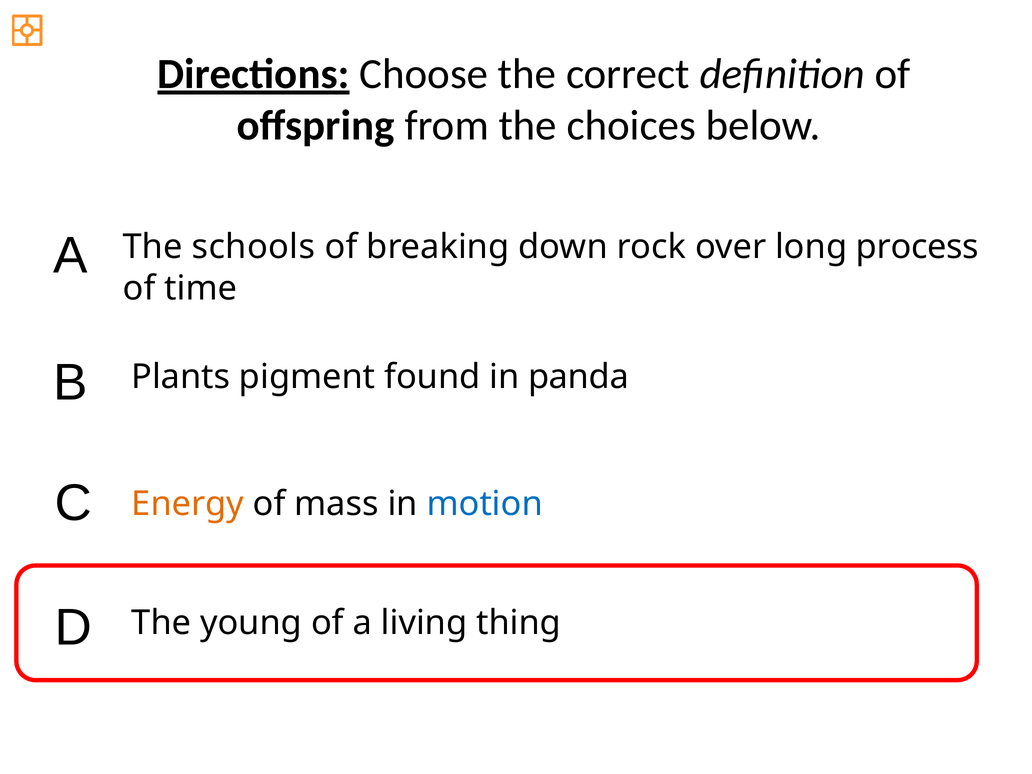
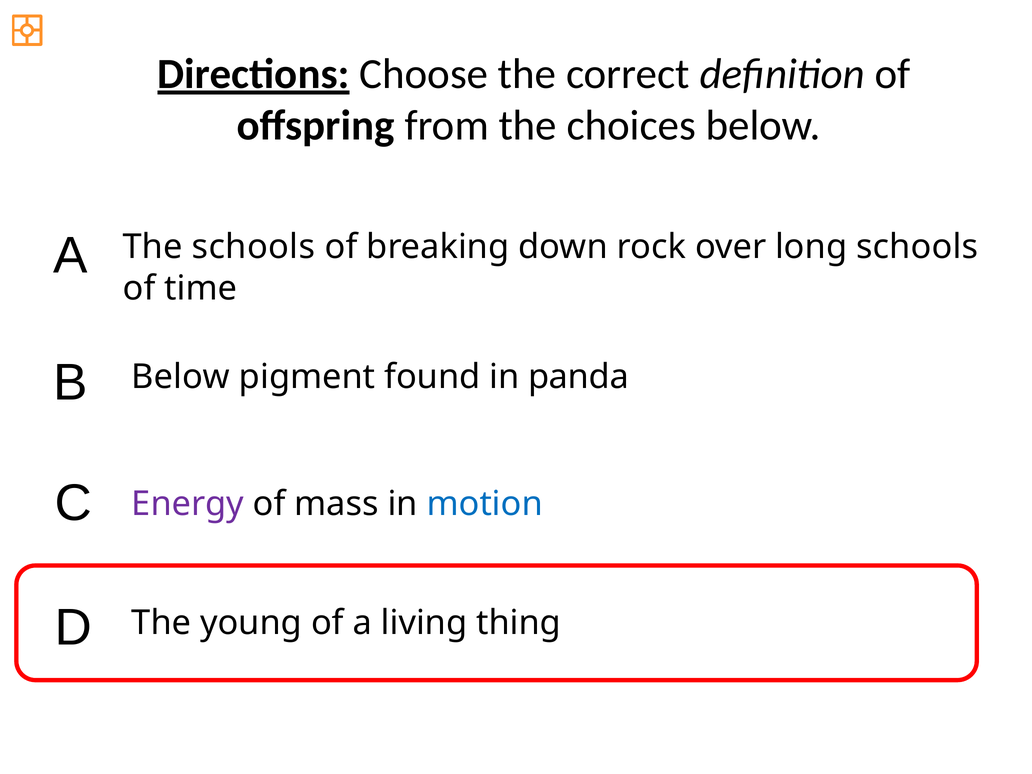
long process: process -> schools
Plants at (181, 377): Plants -> Below
Energy colour: orange -> purple
